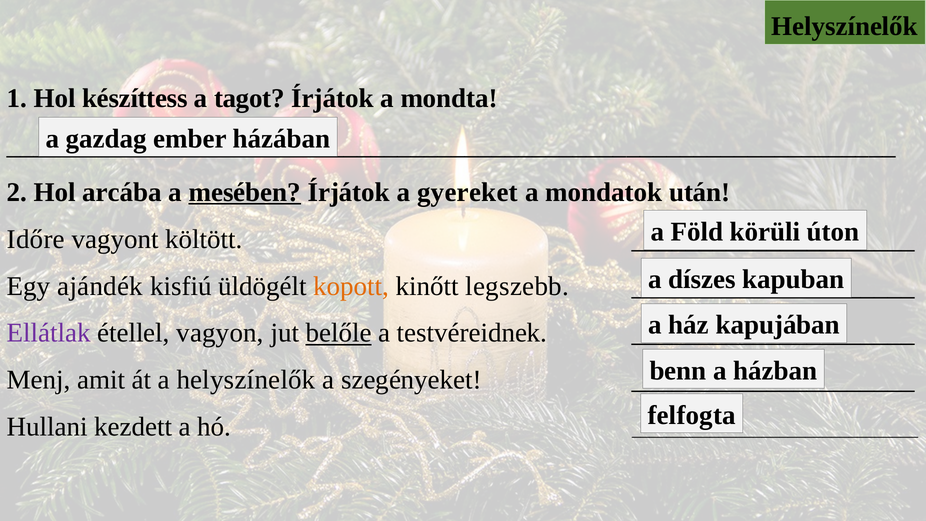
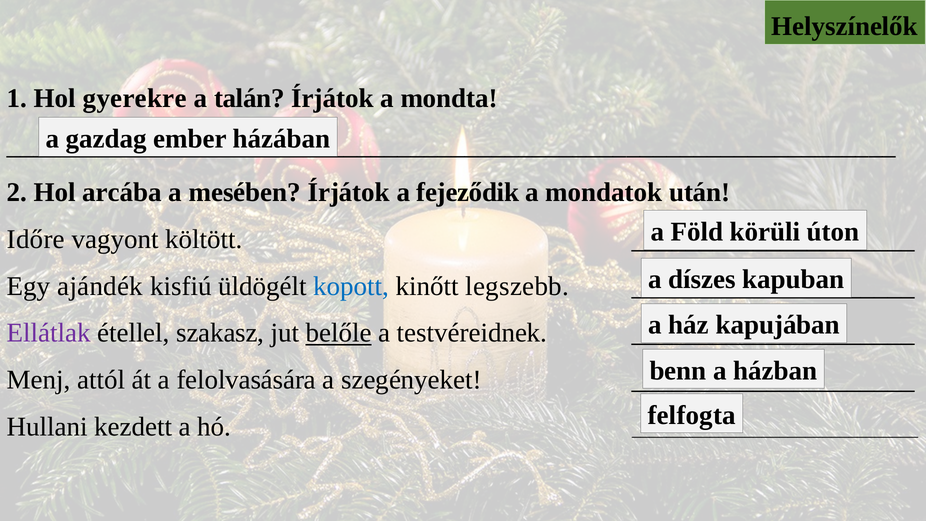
készíttess: készíttess -> gyerekre
tagot: tagot -> talán
mesében underline: present -> none
gyereket: gyereket -> fejeződik
kopott colour: orange -> blue
vagyon: vagyon -> szakasz
amit: amit -> attól
a helyszínelők: helyszínelők -> felolvasására
